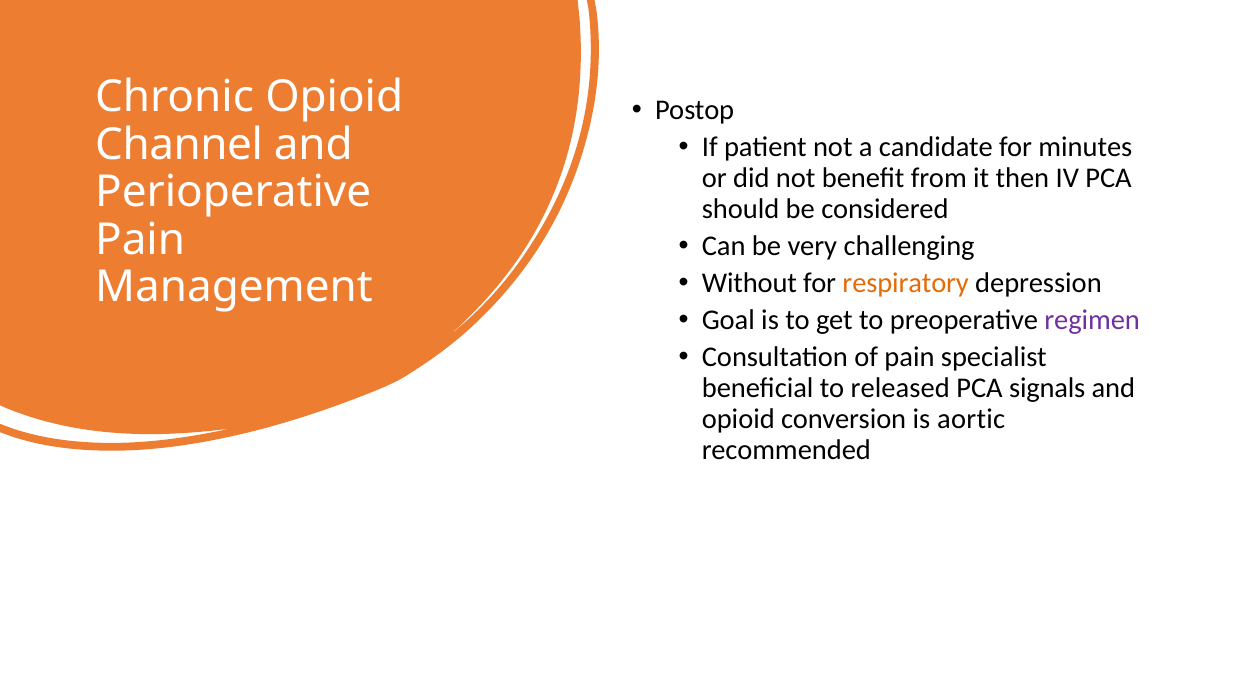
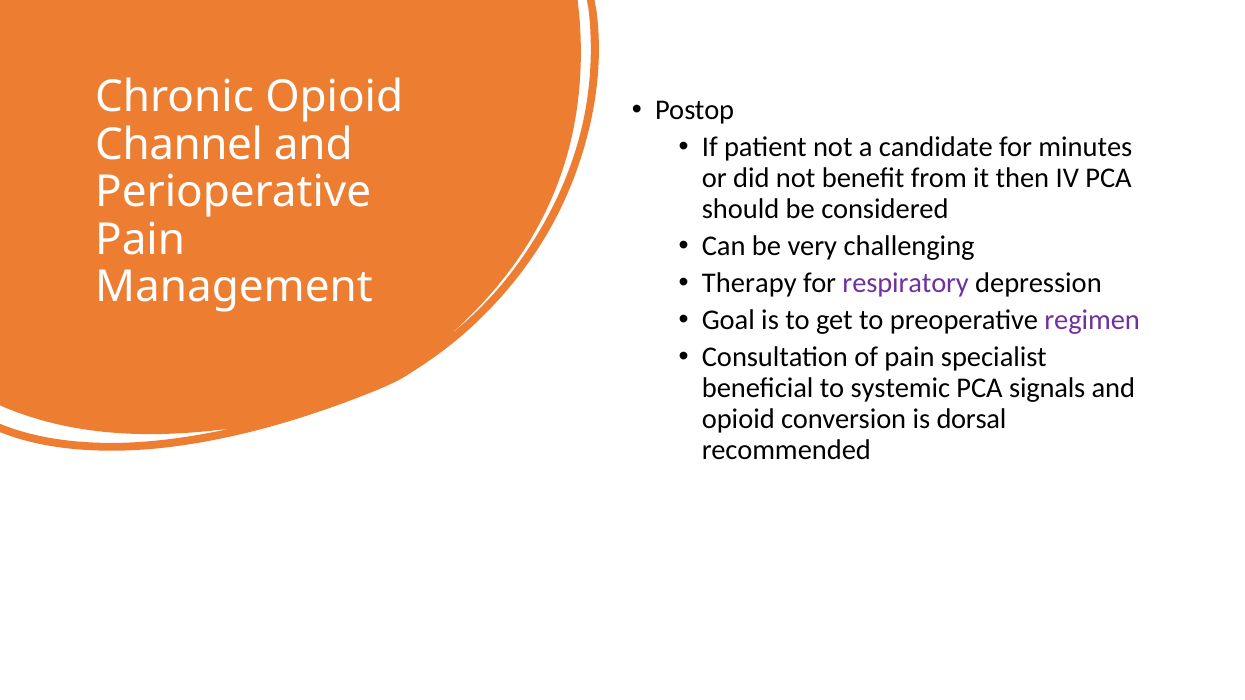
Without: Without -> Therapy
respiratory colour: orange -> purple
released: released -> systemic
aortic: aortic -> dorsal
